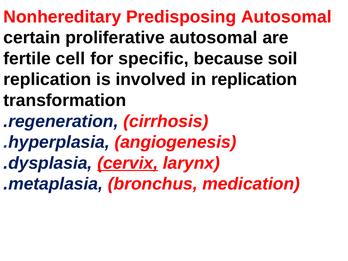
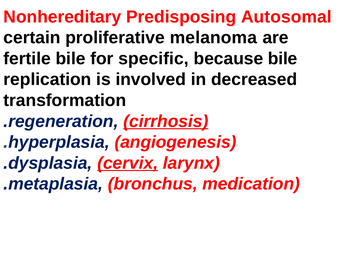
proliferative autosomal: autosomal -> melanoma
fertile cell: cell -> bile
because soil: soil -> bile
in replication: replication -> decreased
cirrhosis underline: none -> present
